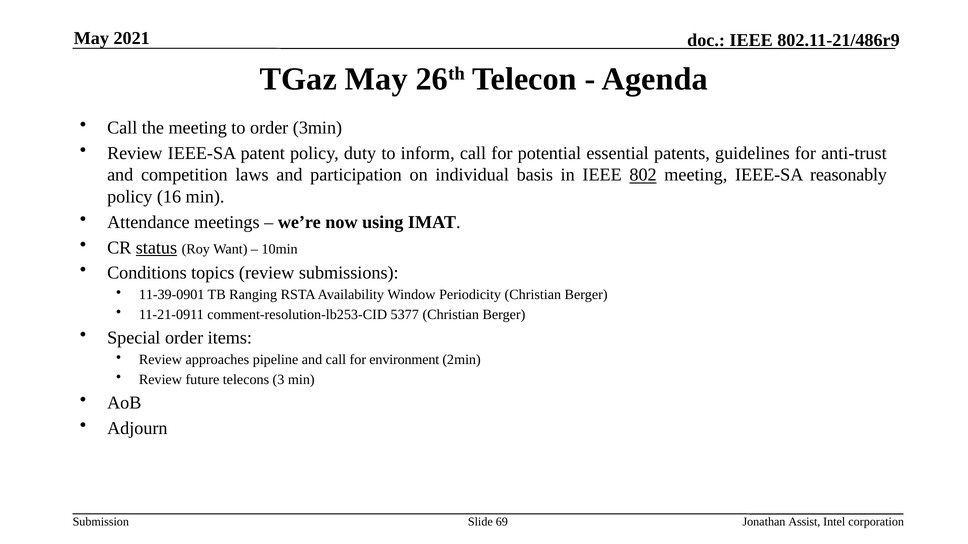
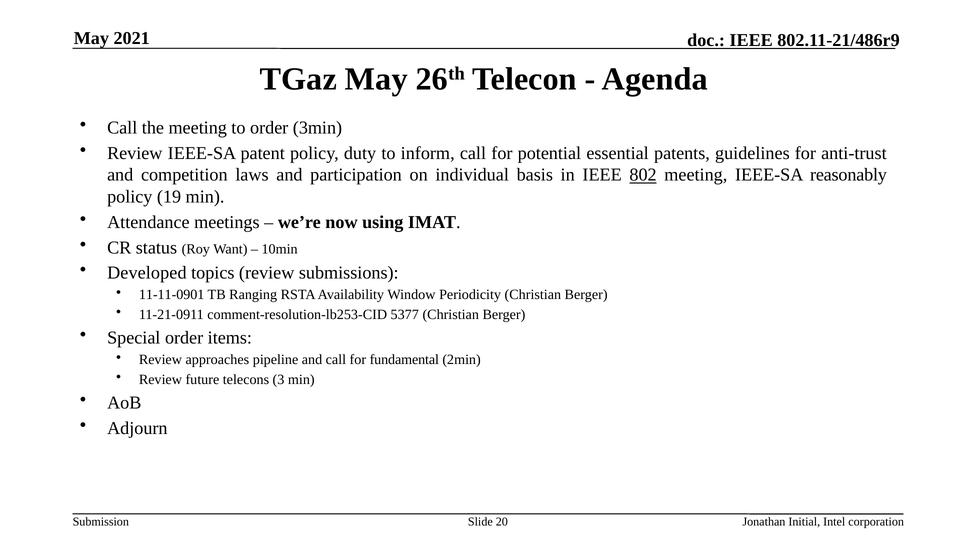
16: 16 -> 19
status underline: present -> none
Conditions: Conditions -> Developed
11-39-0901: 11-39-0901 -> 11-11-0901
environment: environment -> fundamental
69: 69 -> 20
Assist: Assist -> Initial
